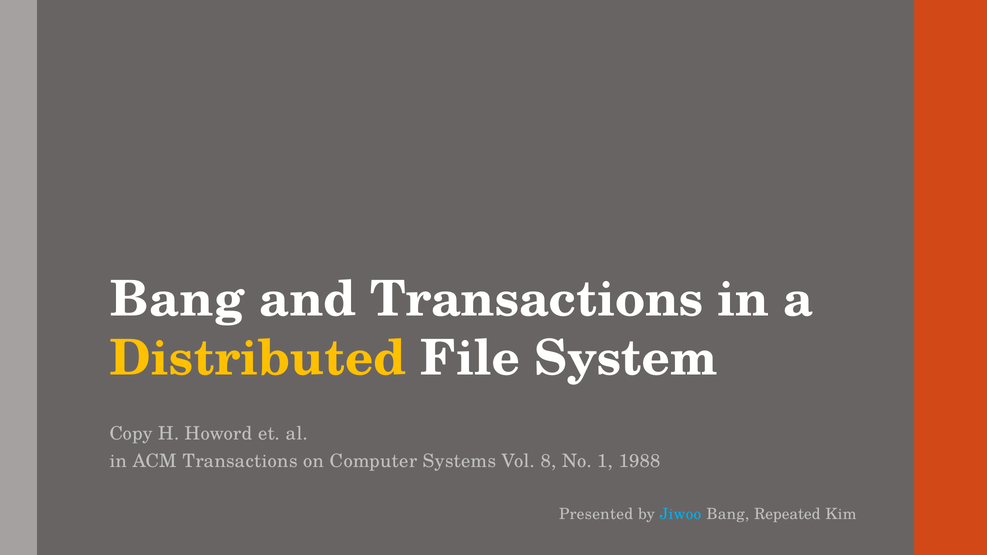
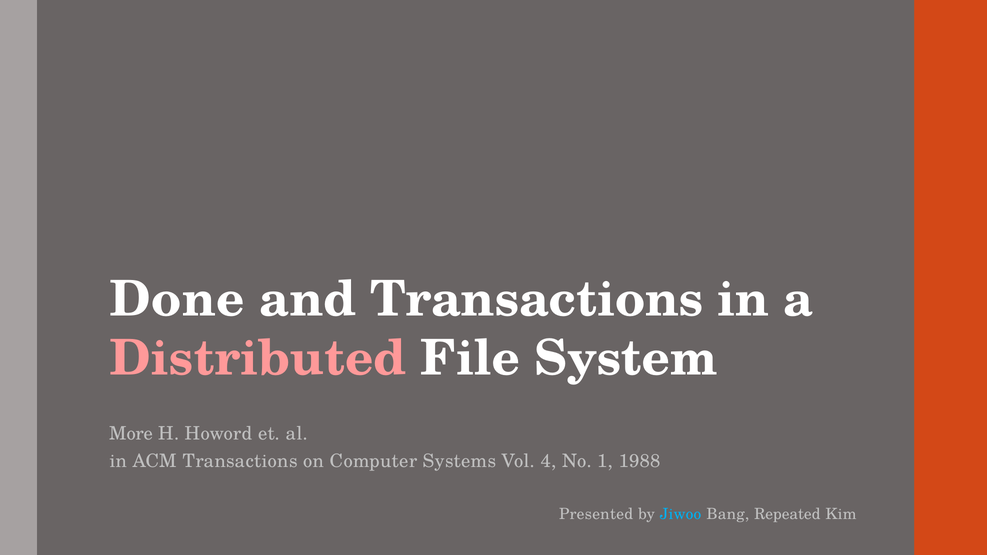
Bang at (177, 300): Bang -> Done
Distributed colour: yellow -> pink
Copy: Copy -> More
8: 8 -> 4
